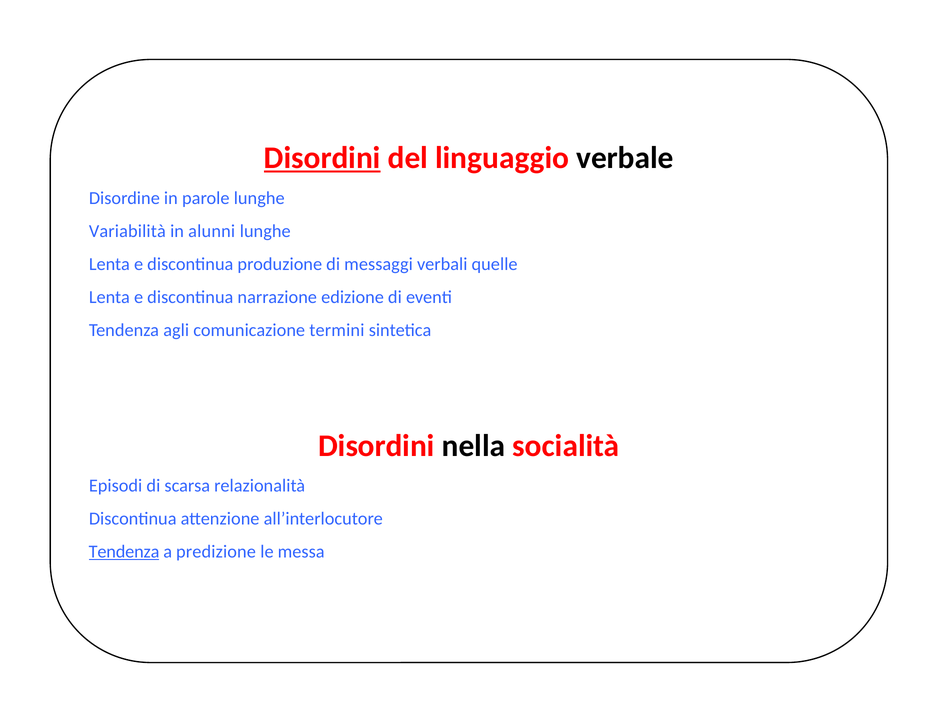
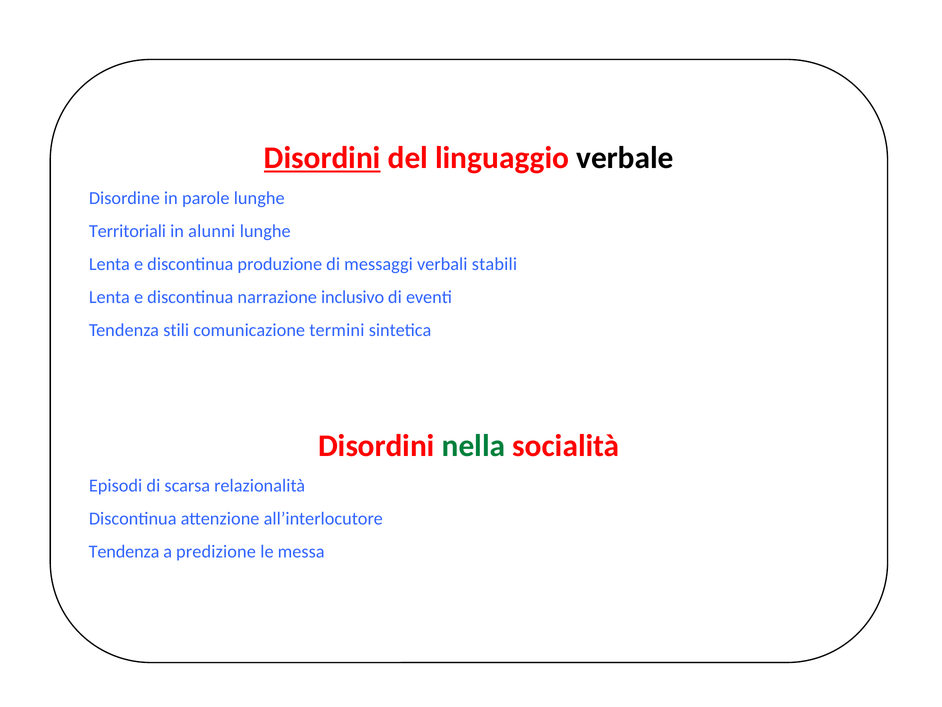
Variabilità: Variabilità -> Territoriali
quelle: quelle -> stabili
edizione: edizione -> inclusivo
agli: agli -> stili
nella colour: black -> green
Tendenza at (124, 551) underline: present -> none
